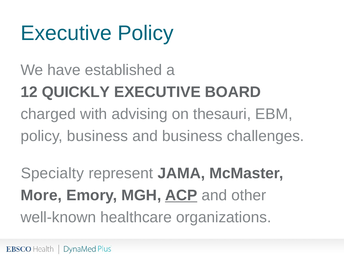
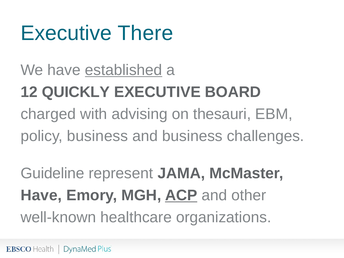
Executive Policy: Policy -> There
established underline: none -> present
Specialty: Specialty -> Guideline
More at (41, 195): More -> Have
